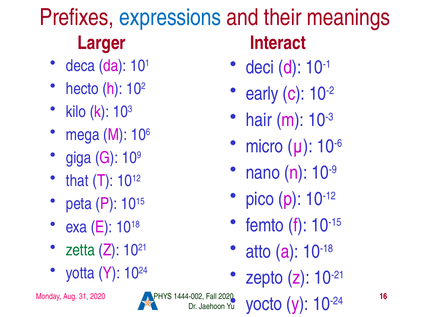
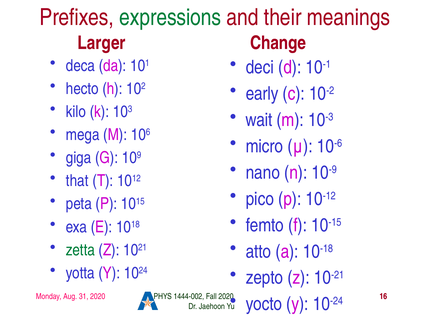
expressions colour: blue -> green
Interact: Interact -> Change
hair: hair -> wait
